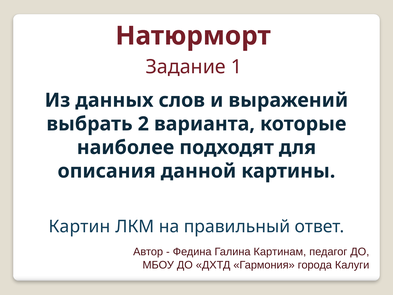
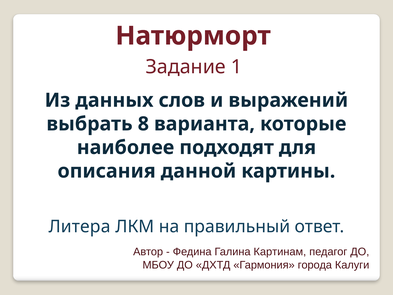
2: 2 -> 8
Картин: Картин -> Литера
